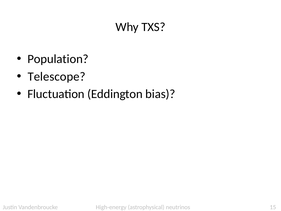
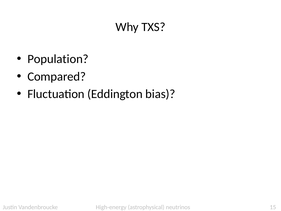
Telescope: Telescope -> Compared
